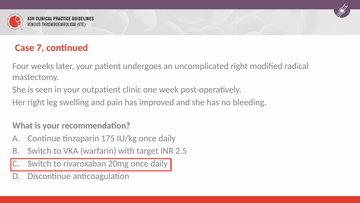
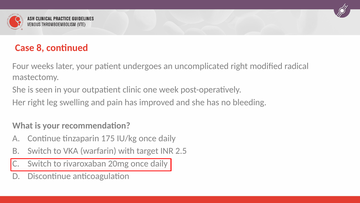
7: 7 -> 8
